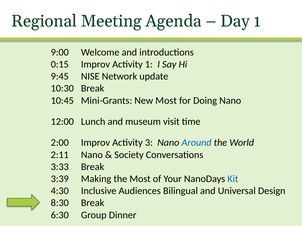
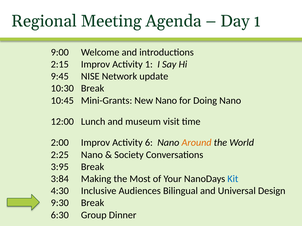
0:15: 0:15 -> 2:15
New Most: Most -> Nano
3: 3 -> 6
Around colour: blue -> orange
2:11: 2:11 -> 2:25
3:33: 3:33 -> 3:95
3:39: 3:39 -> 3:84
8:30: 8:30 -> 9:30
